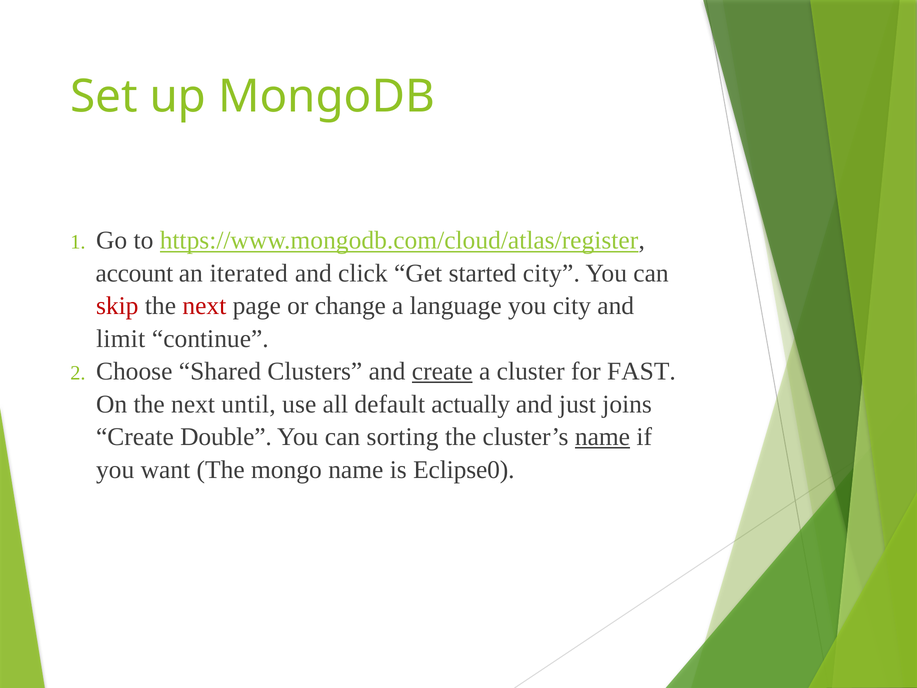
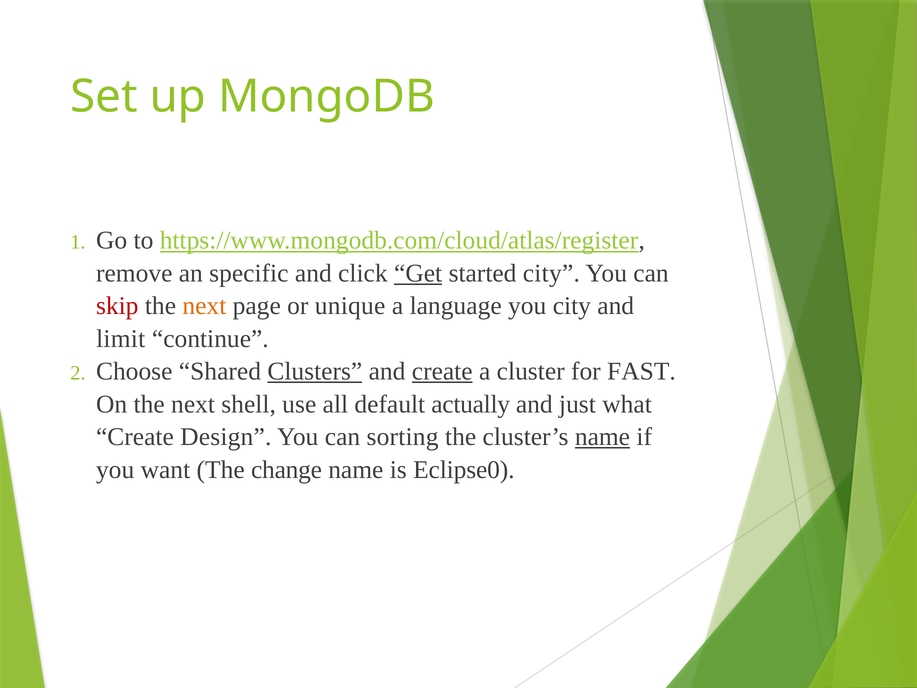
account: account -> remove
iterated: iterated -> specific
Get underline: none -> present
next at (204, 306) colour: red -> orange
change: change -> unique
Clusters underline: none -> present
until: until -> shell
joins: joins -> what
Double: Double -> Design
mongo: mongo -> change
